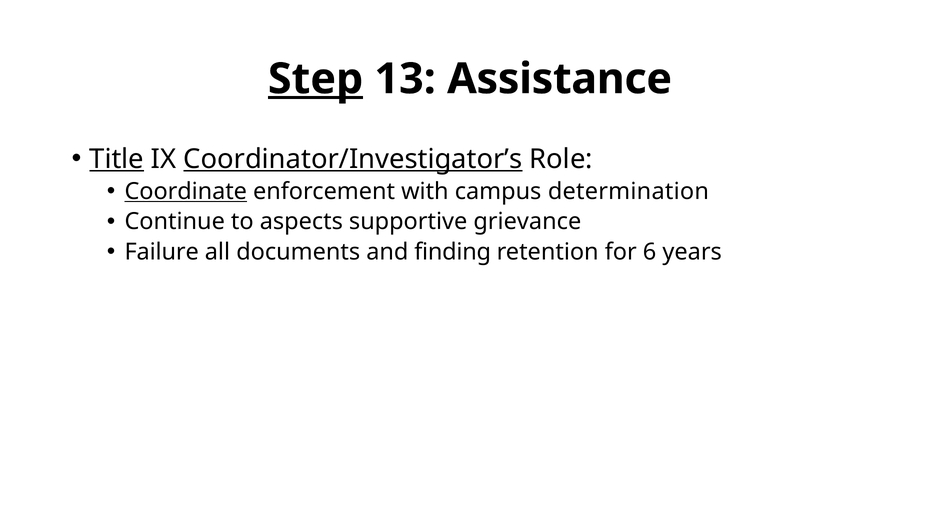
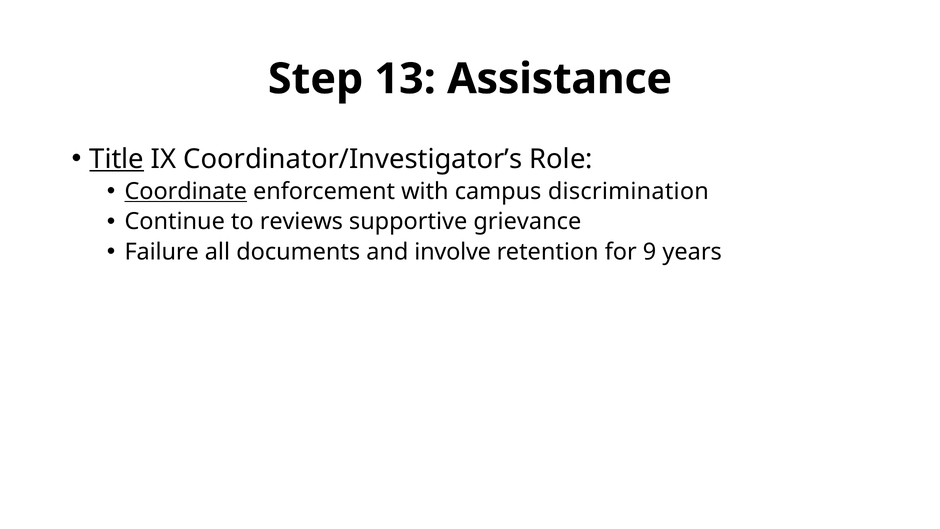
Step underline: present -> none
Coordinator/Investigator’s underline: present -> none
determination: determination -> discrimination
aspects: aspects -> reviews
finding: finding -> involve
6: 6 -> 9
